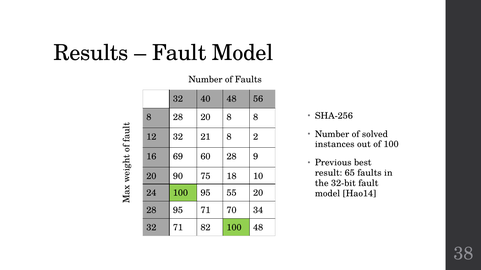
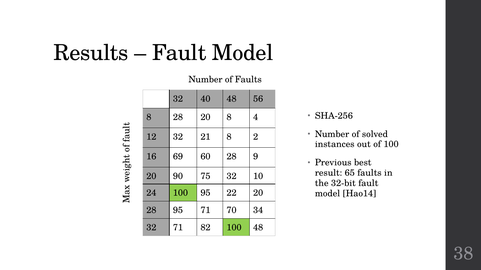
8 8: 8 -> 4
75 18: 18 -> 32
55: 55 -> 22
